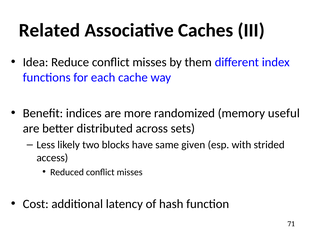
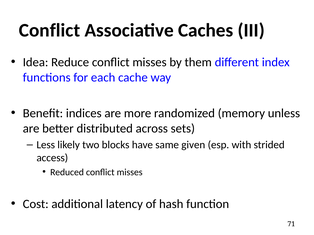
Related at (50, 30): Related -> Conflict
useful: useful -> unless
